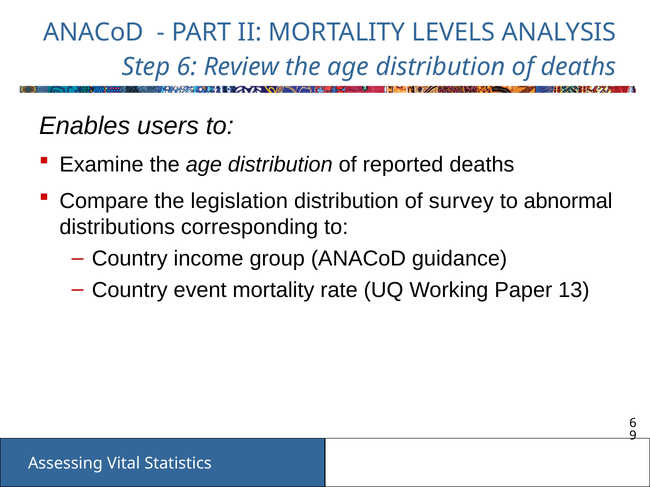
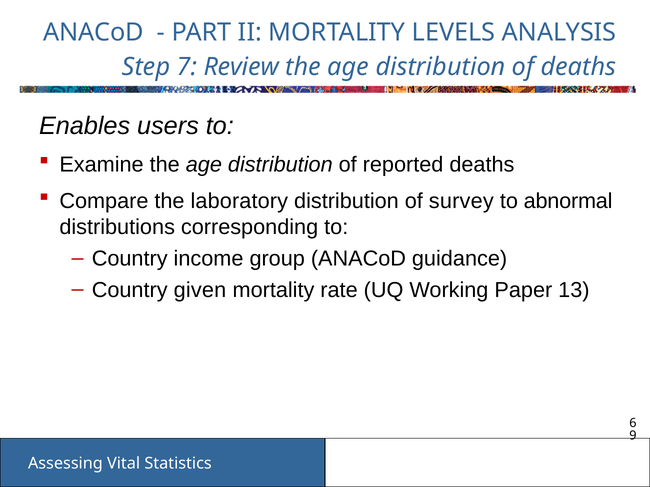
Step 6: 6 -> 7
legislation: legislation -> laboratory
event: event -> given
